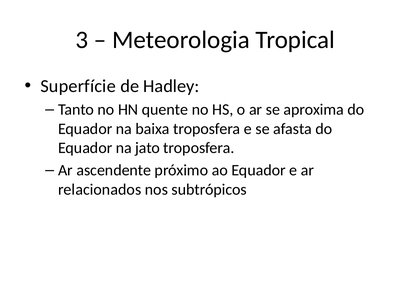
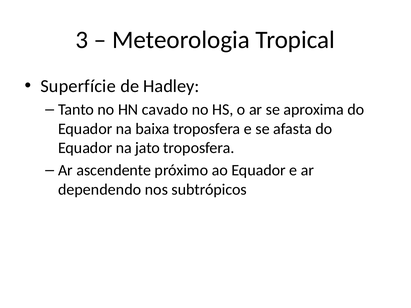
quente: quente -> cavado
relacionados: relacionados -> dependendo
